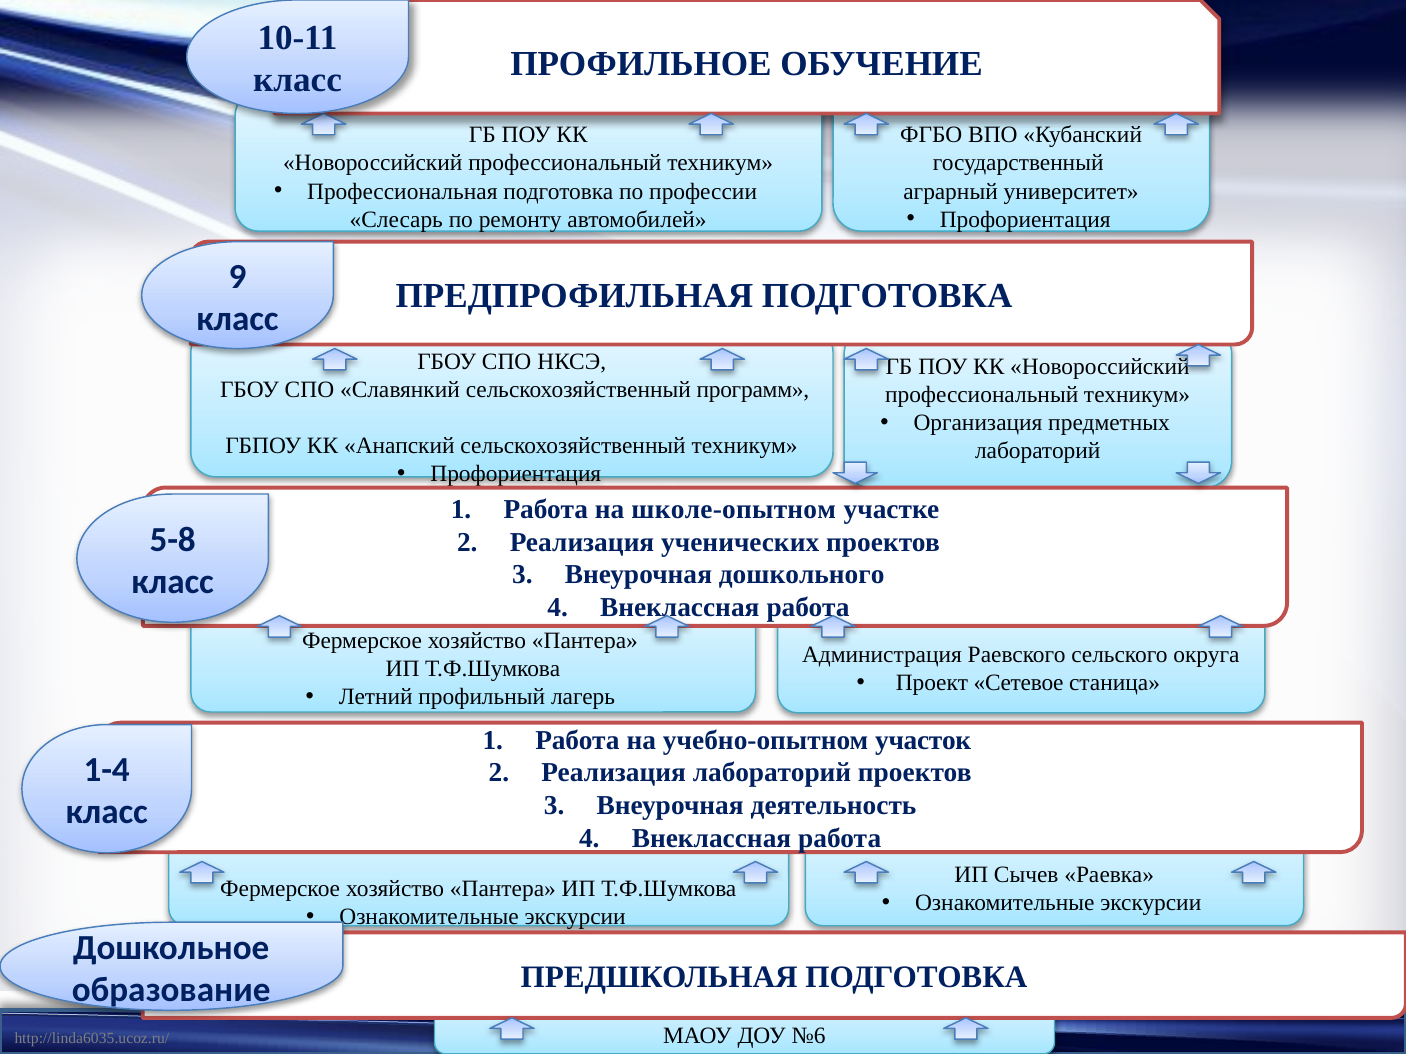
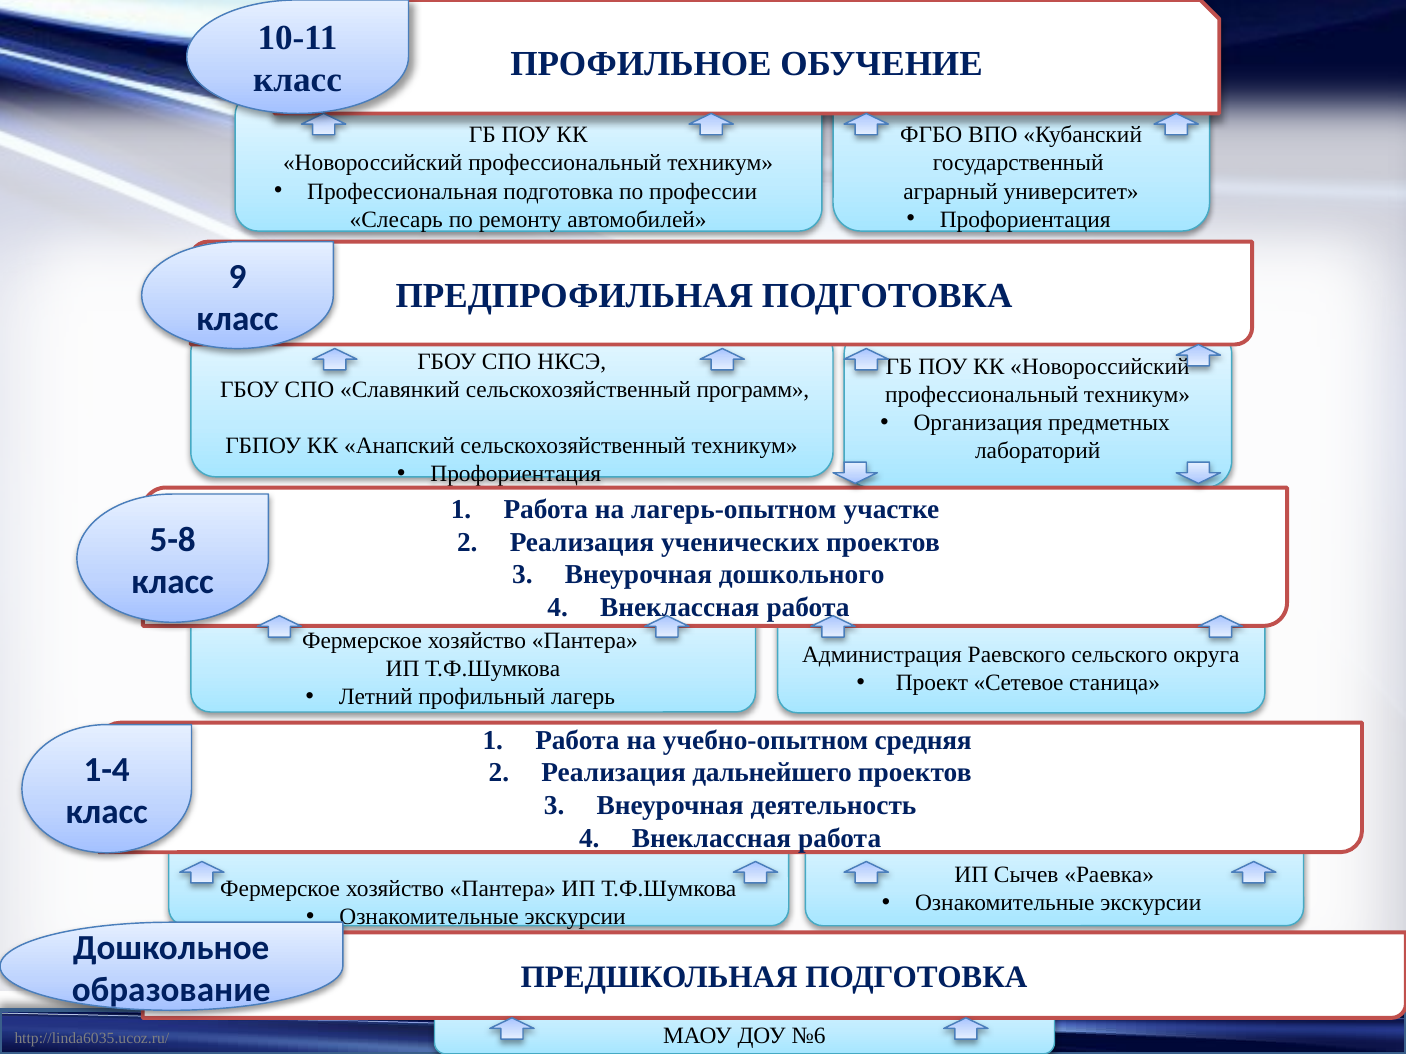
школе-опытном: школе-опытном -> лагерь-опытном
участок: участок -> средняя
Реализация лабораторий: лабораторий -> дальнейшего
